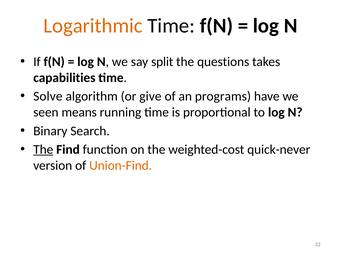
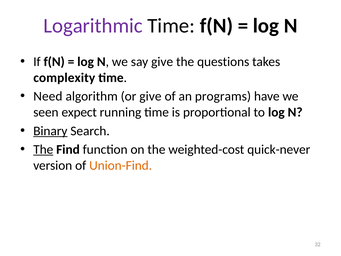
Logarithmic colour: orange -> purple
say split: split -> give
capabilities: capabilities -> complexity
Solve: Solve -> Need
means: means -> expect
Binary underline: none -> present
